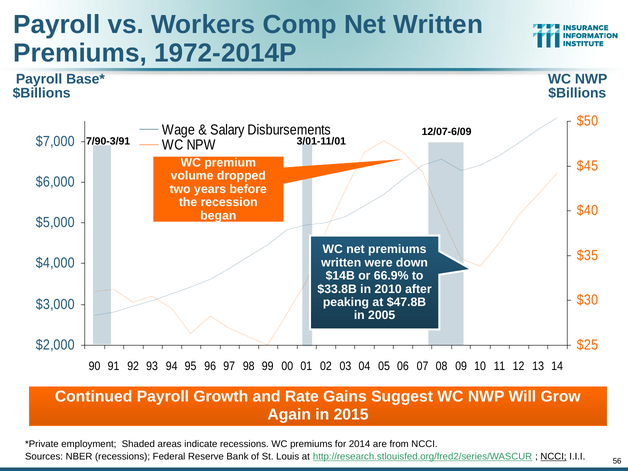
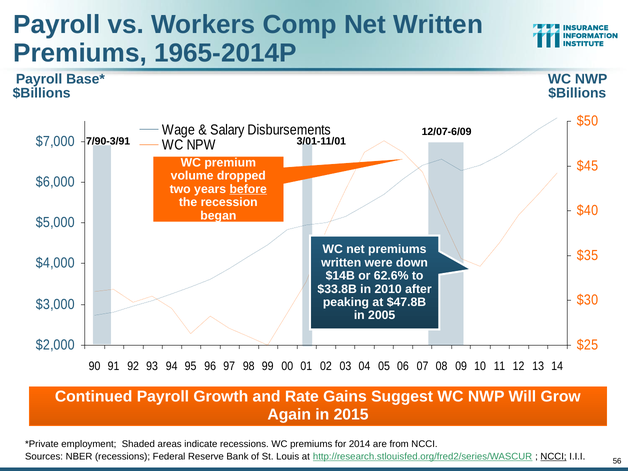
1972-2014P: 1972-2014P -> 1965-2014P
before underline: none -> present
66.9%: 66.9% -> 62.6%
